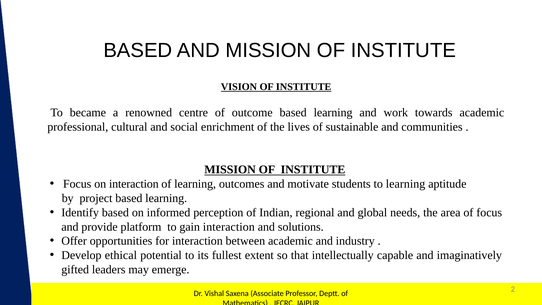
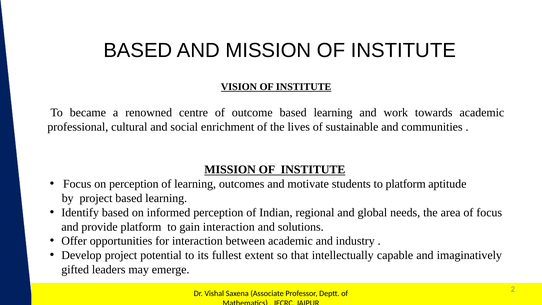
on interaction: interaction -> perception
to learning: learning -> platform
Develop ethical: ethical -> project
